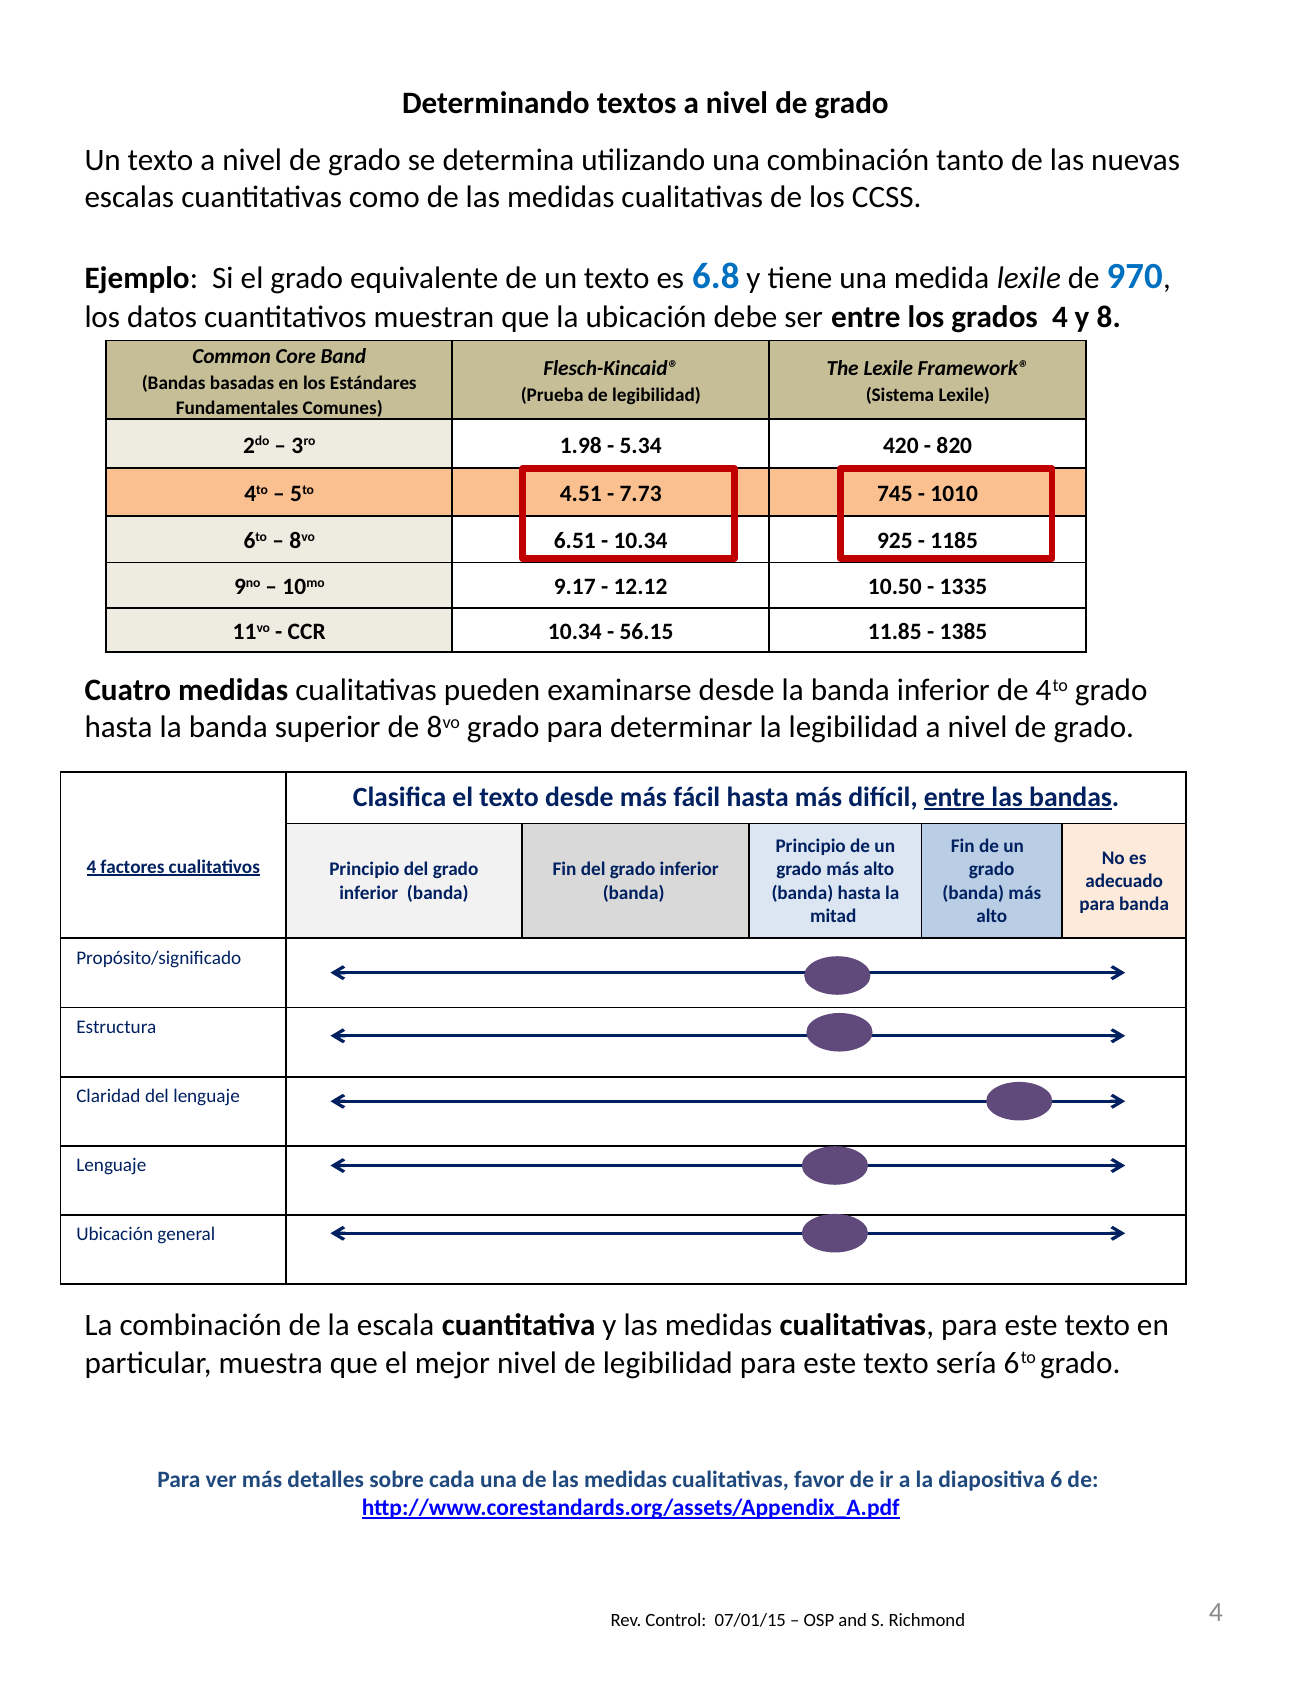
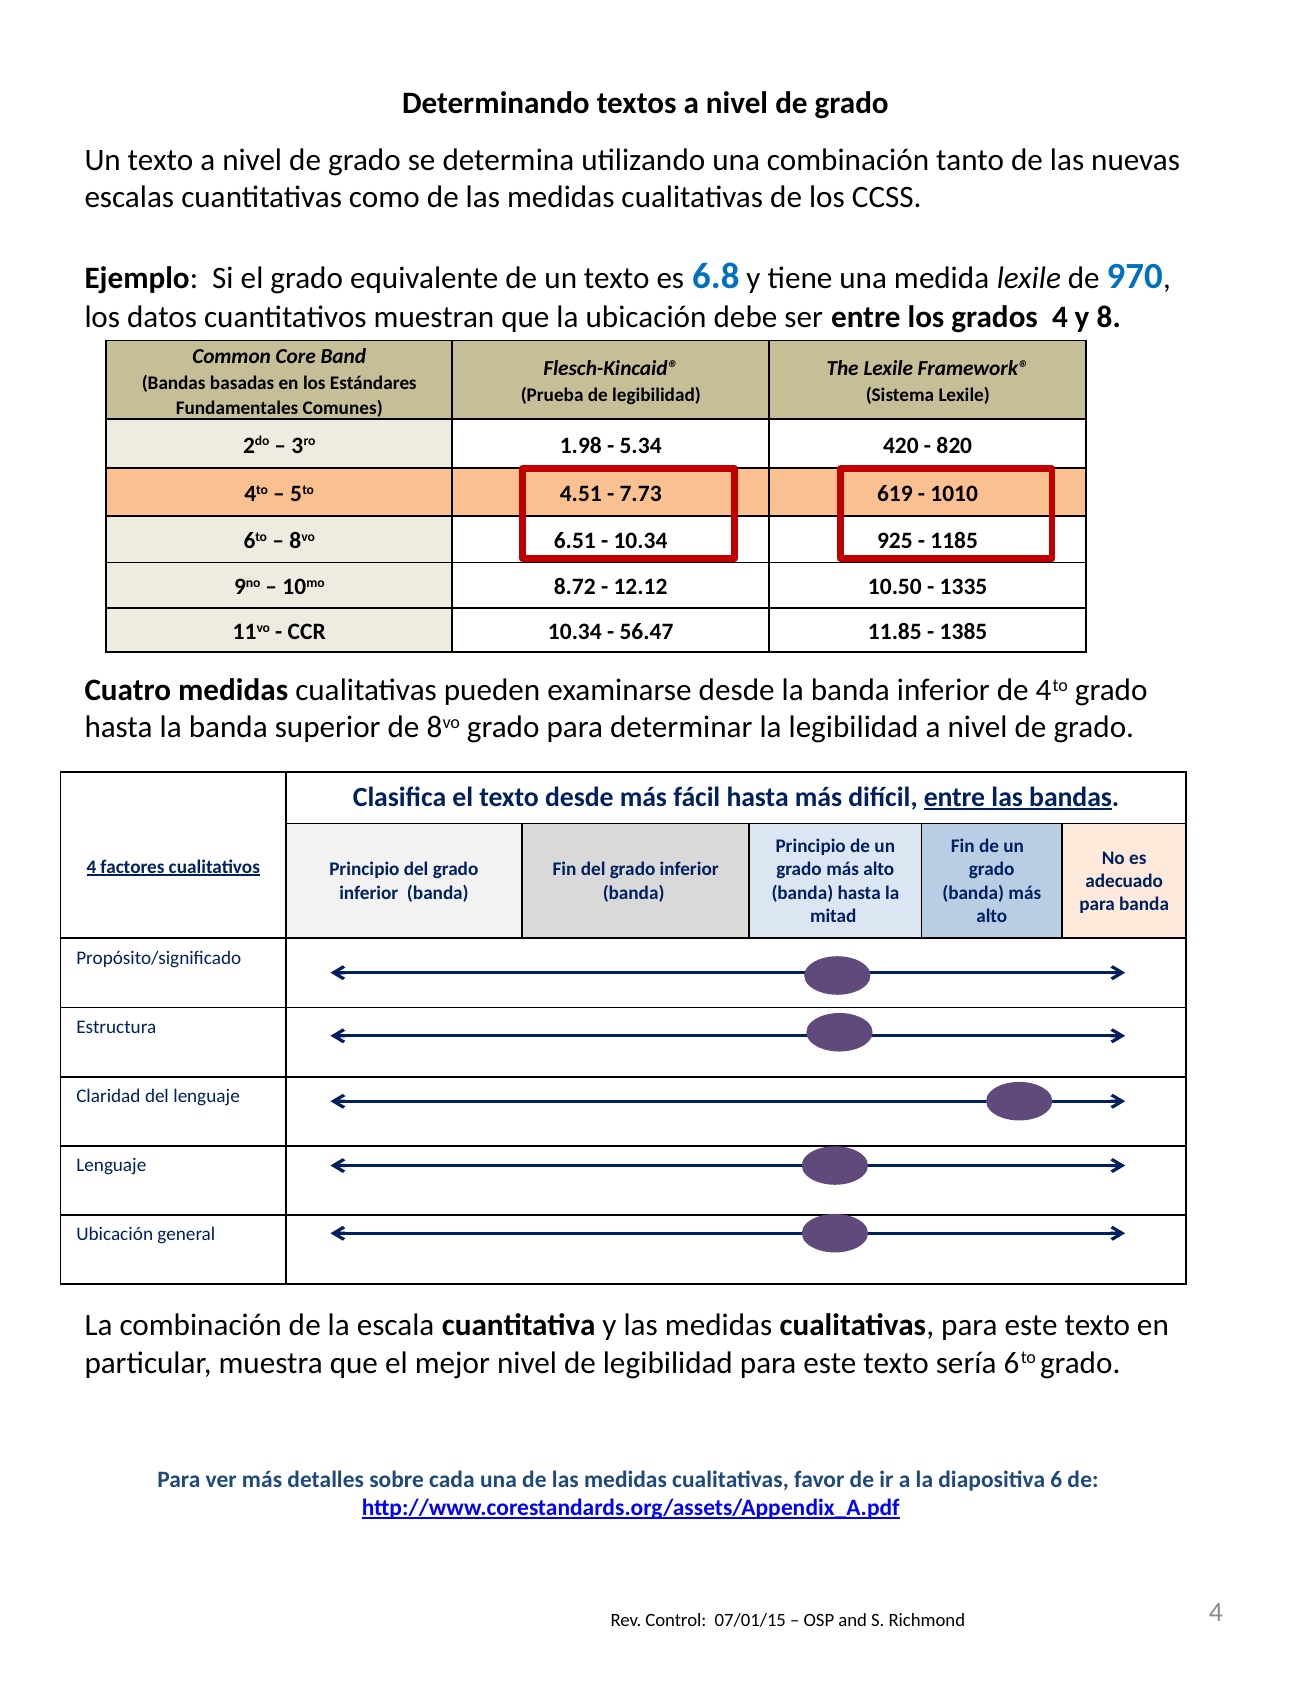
745: 745 -> 619
9.17: 9.17 -> 8.72
56.15: 56.15 -> 56.47
